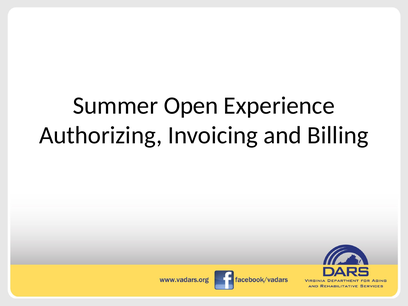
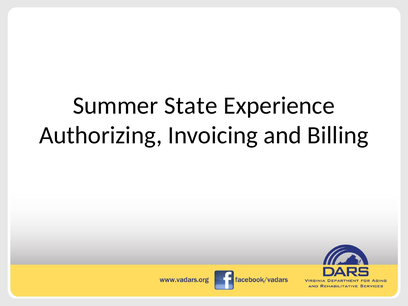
Open: Open -> State
